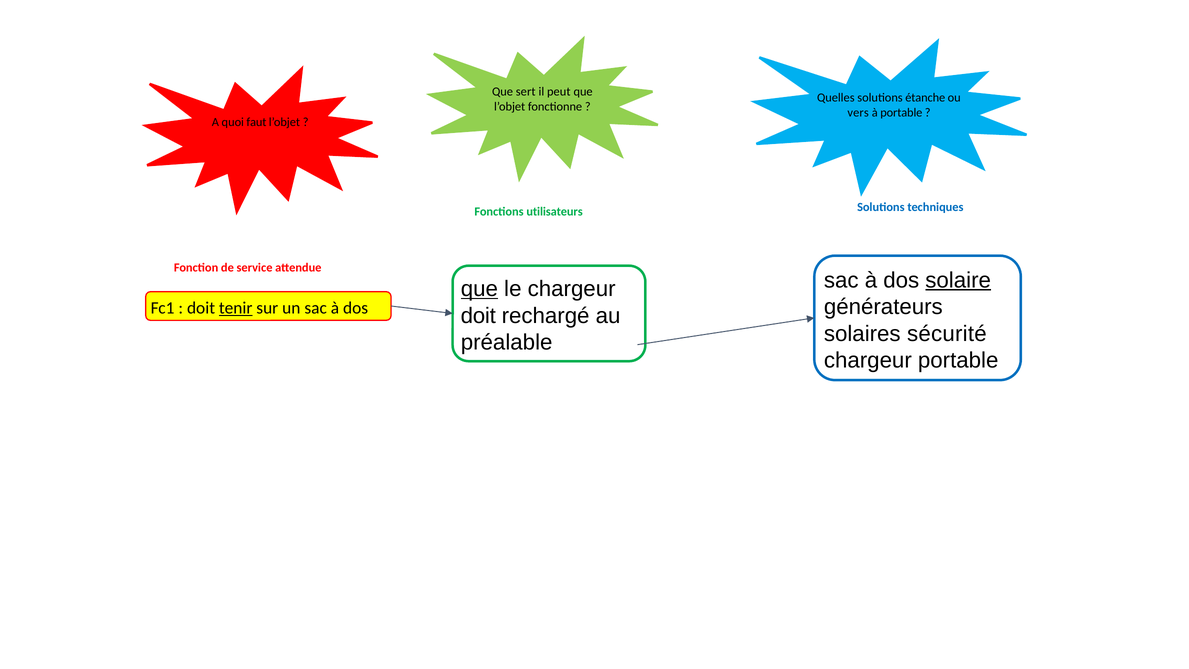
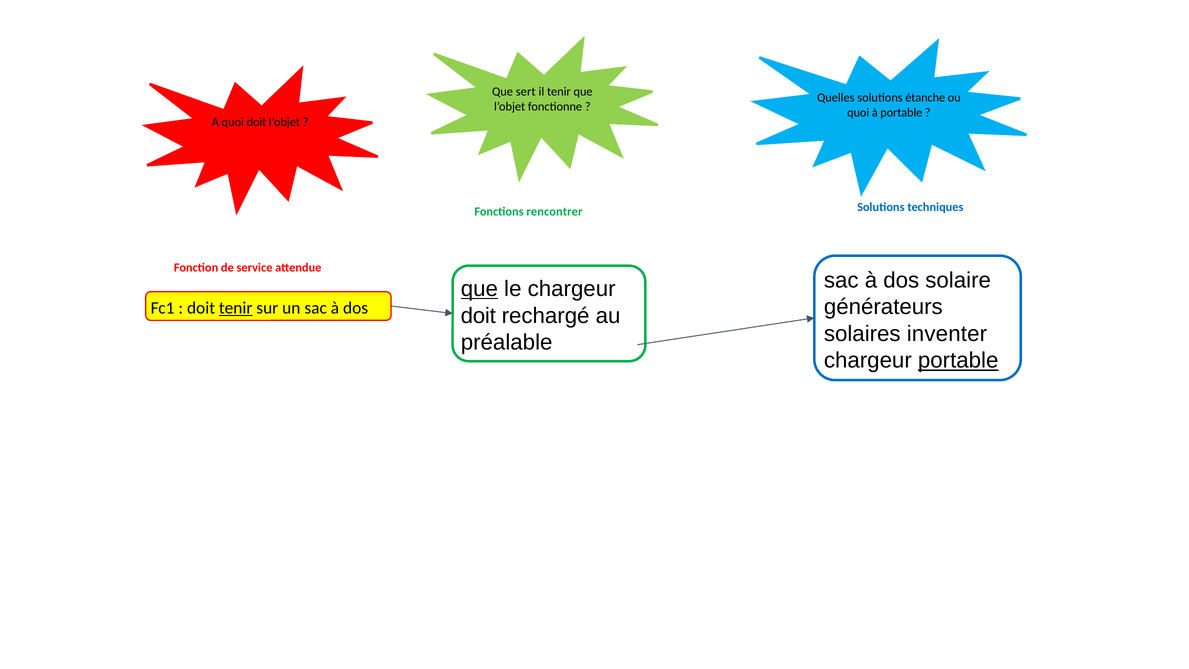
il peut: peut -> tenir
vers at (858, 112): vers -> quoi
quoi faut: faut -> doit
utilisateurs: utilisateurs -> rencontrer
solaire underline: present -> none
sécurité: sécurité -> inventer
portable at (958, 360) underline: none -> present
